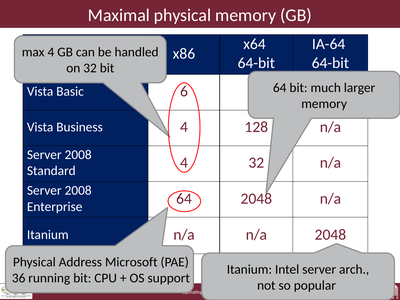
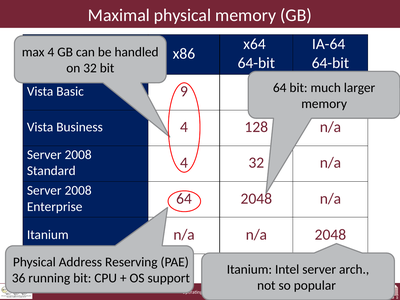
6: 6 -> 9
Microsoft: Microsoft -> Reserving
